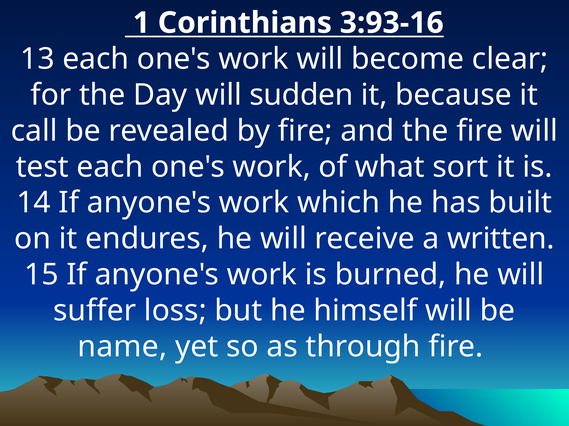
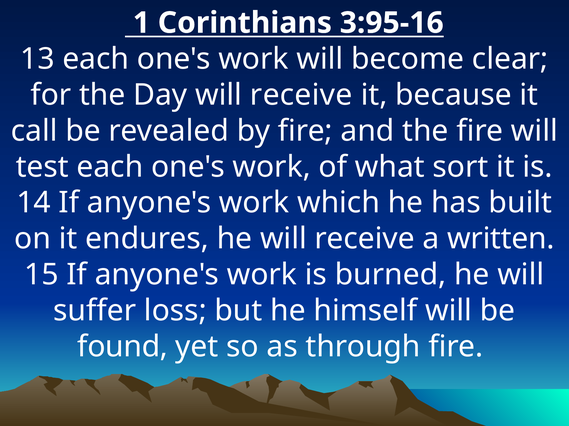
3:93-16: 3:93-16 -> 3:95-16
Day will sudden: sudden -> receive
name: name -> found
